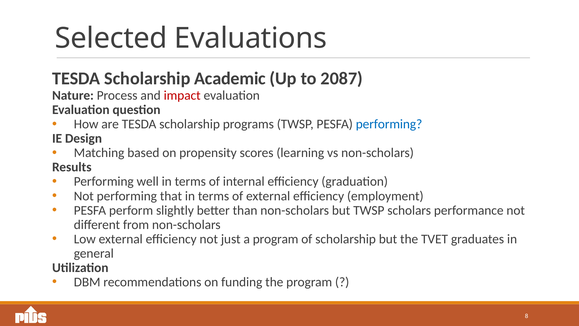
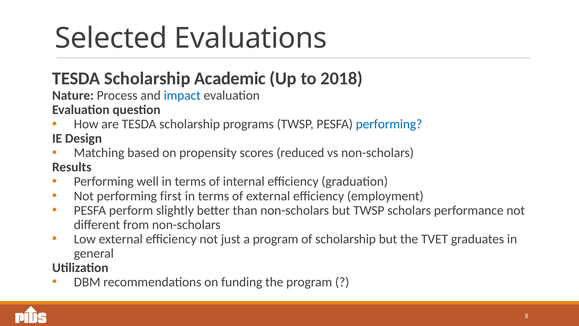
2087: 2087 -> 2018
impact colour: red -> blue
learning: learning -> reduced
that: that -> first
